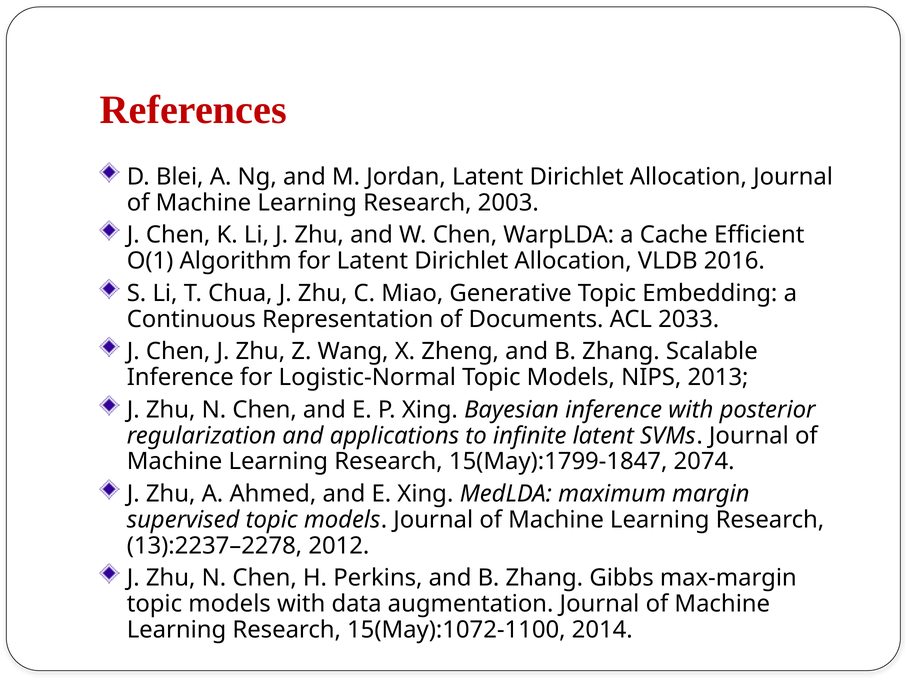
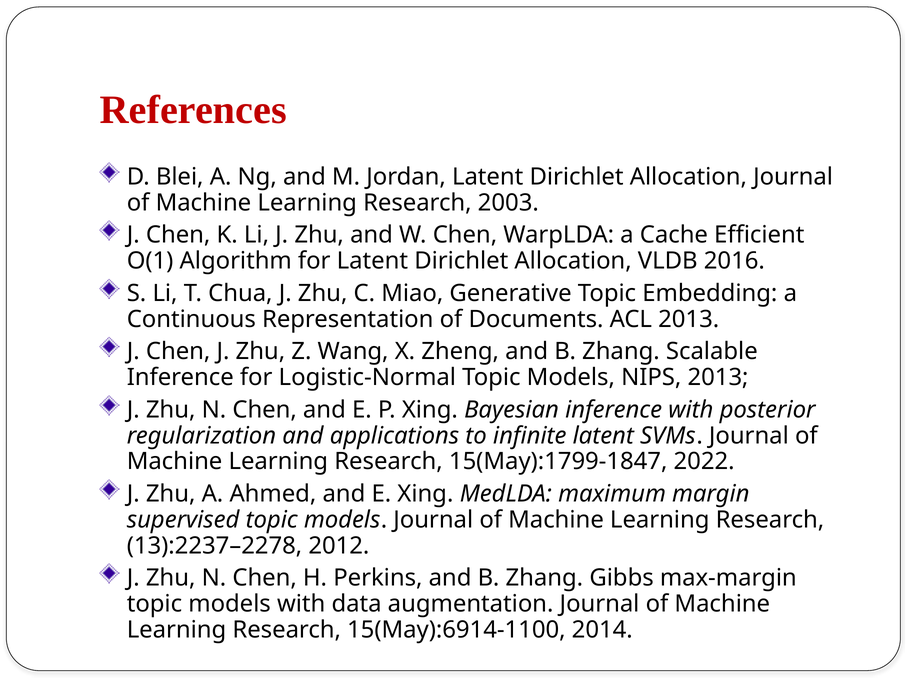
ACL 2033: 2033 -> 2013
2074: 2074 -> 2022
15(May):1072-1100: 15(May):1072-1100 -> 15(May):6914-1100
